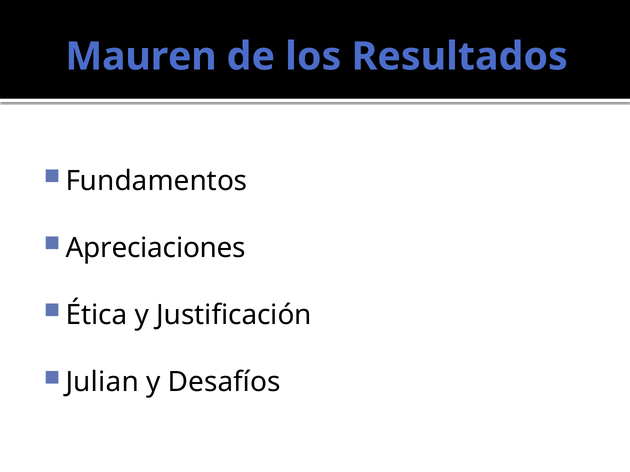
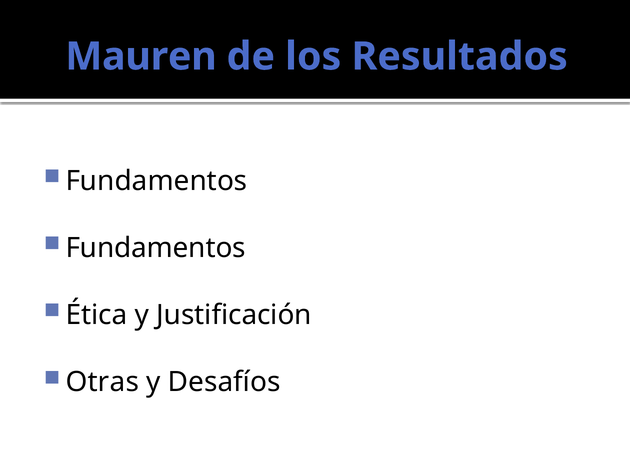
Apreciaciones at (156, 248): Apreciaciones -> Fundamentos
Julian: Julian -> Otras
